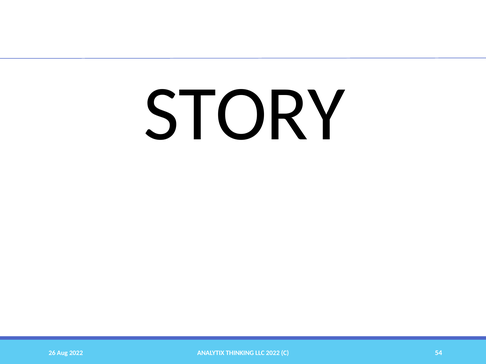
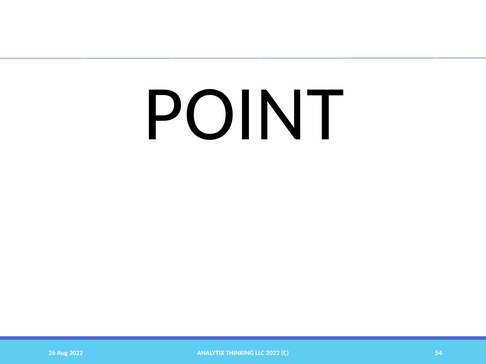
STORY: STORY -> POINT
